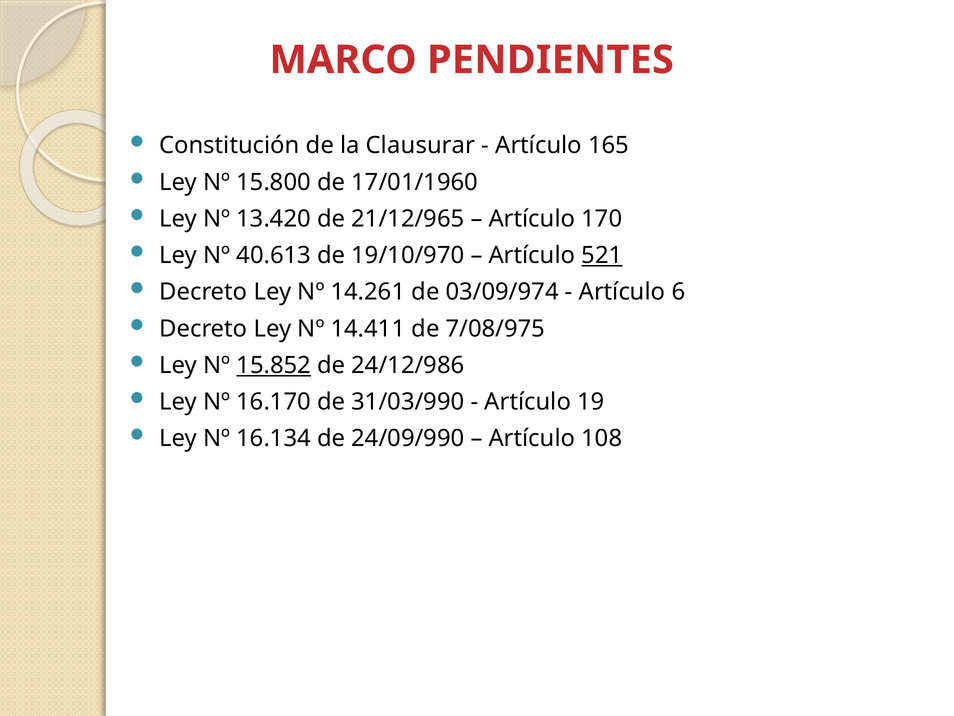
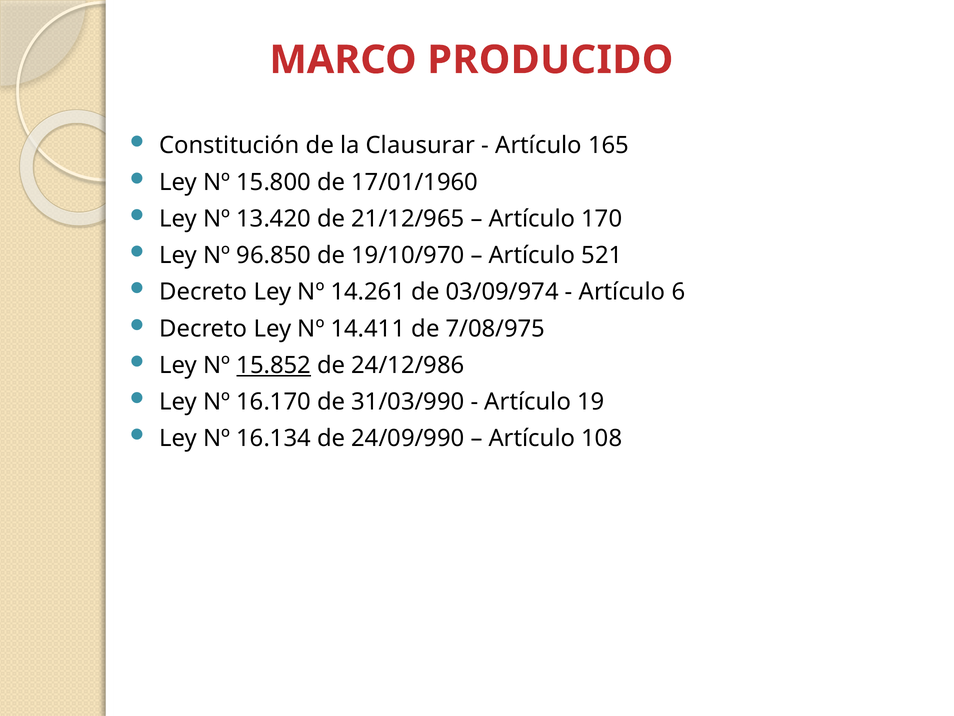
PENDIENTES: PENDIENTES -> PRODUCIDO
40.613: 40.613 -> 96.850
521 underline: present -> none
